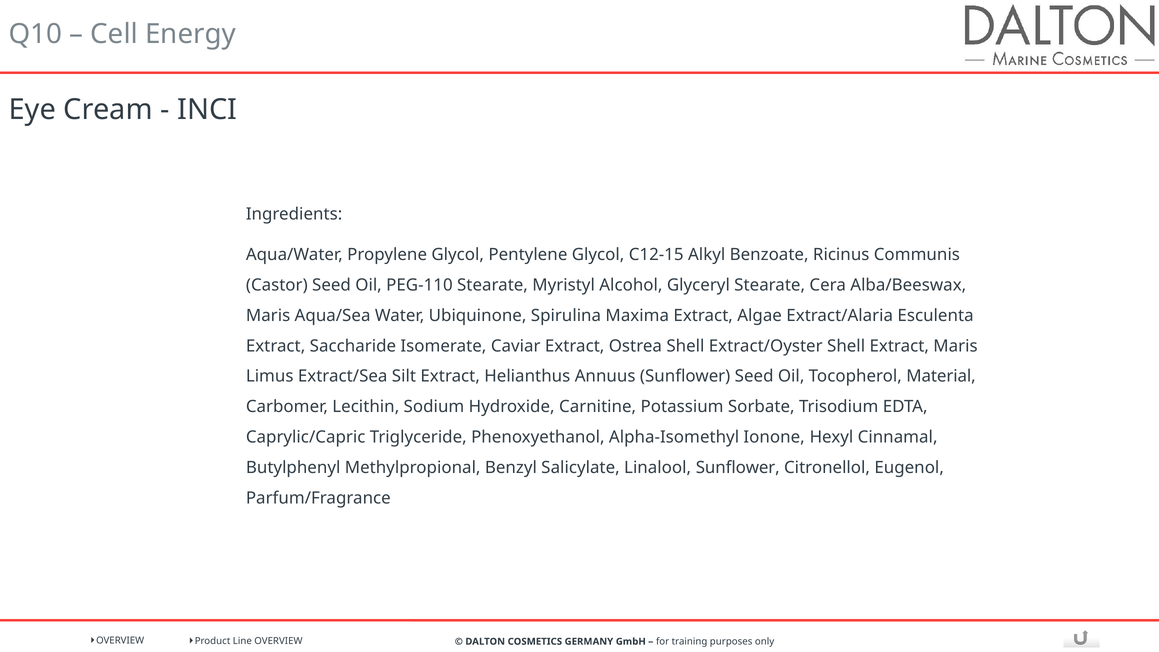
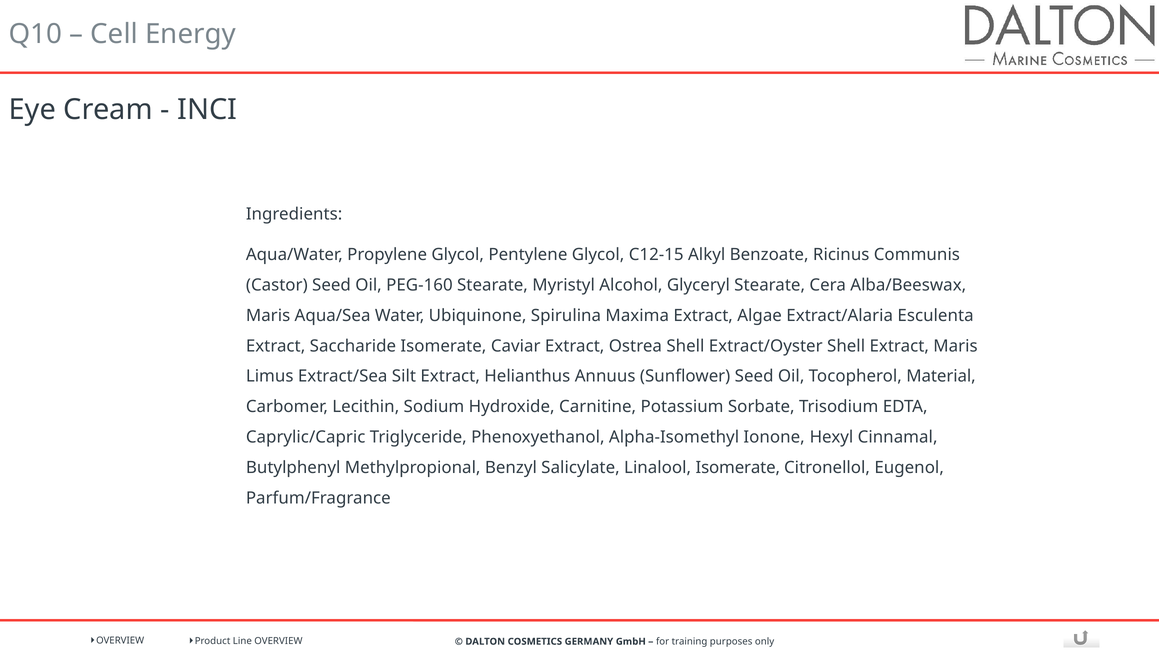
PEG-110: PEG-110 -> PEG-160
Linalool Sunflower: Sunflower -> Isomerate
